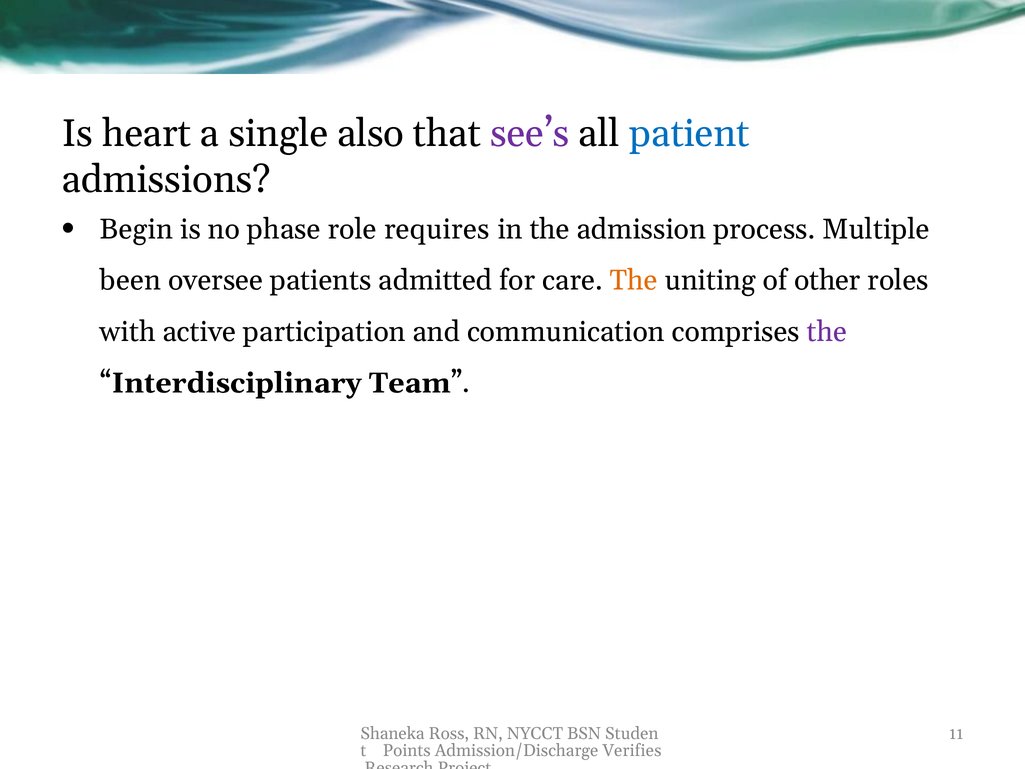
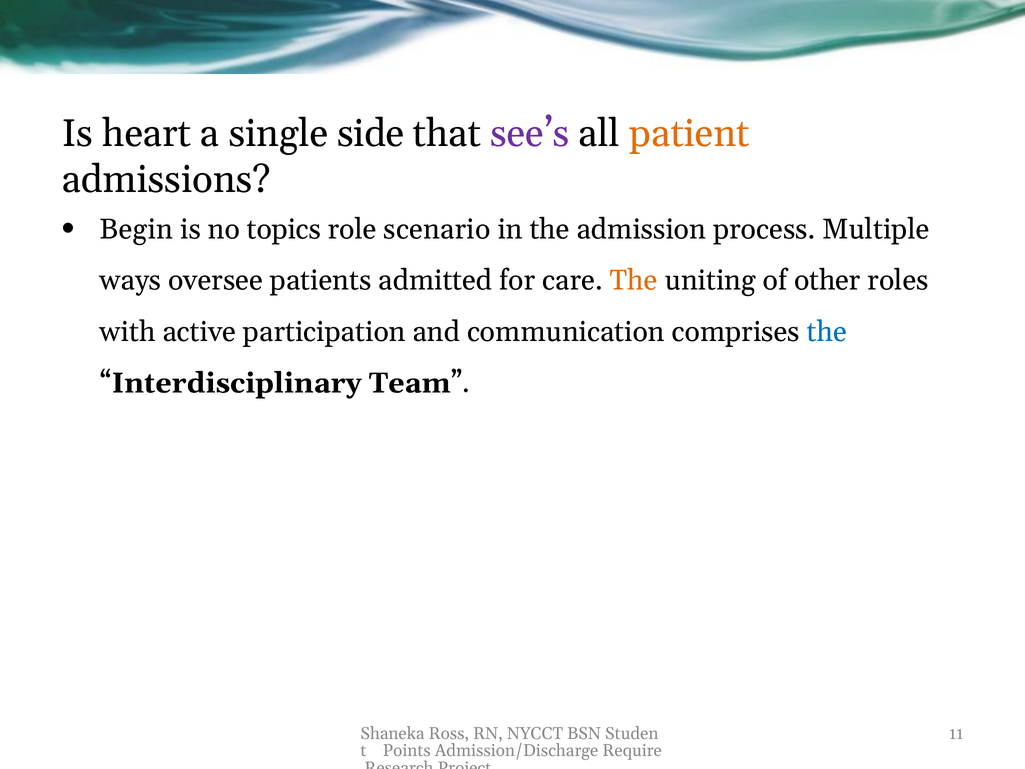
also: also -> side
patient colour: blue -> orange
phase: phase -> topics
requires: requires -> scenario
been: been -> ways
the at (827, 332) colour: purple -> blue
Verifies: Verifies -> Require
